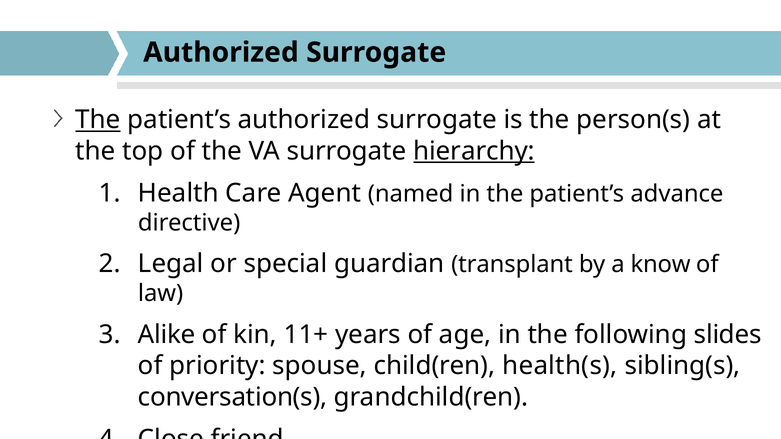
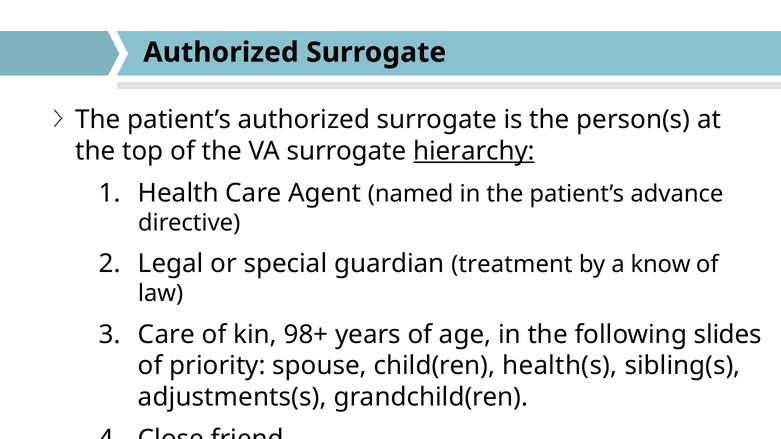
The at (98, 120) underline: present -> none
transplant: transplant -> treatment
Alike at (167, 335): Alike -> Care
11+: 11+ -> 98+
conversation(s: conversation(s -> adjustments(s
